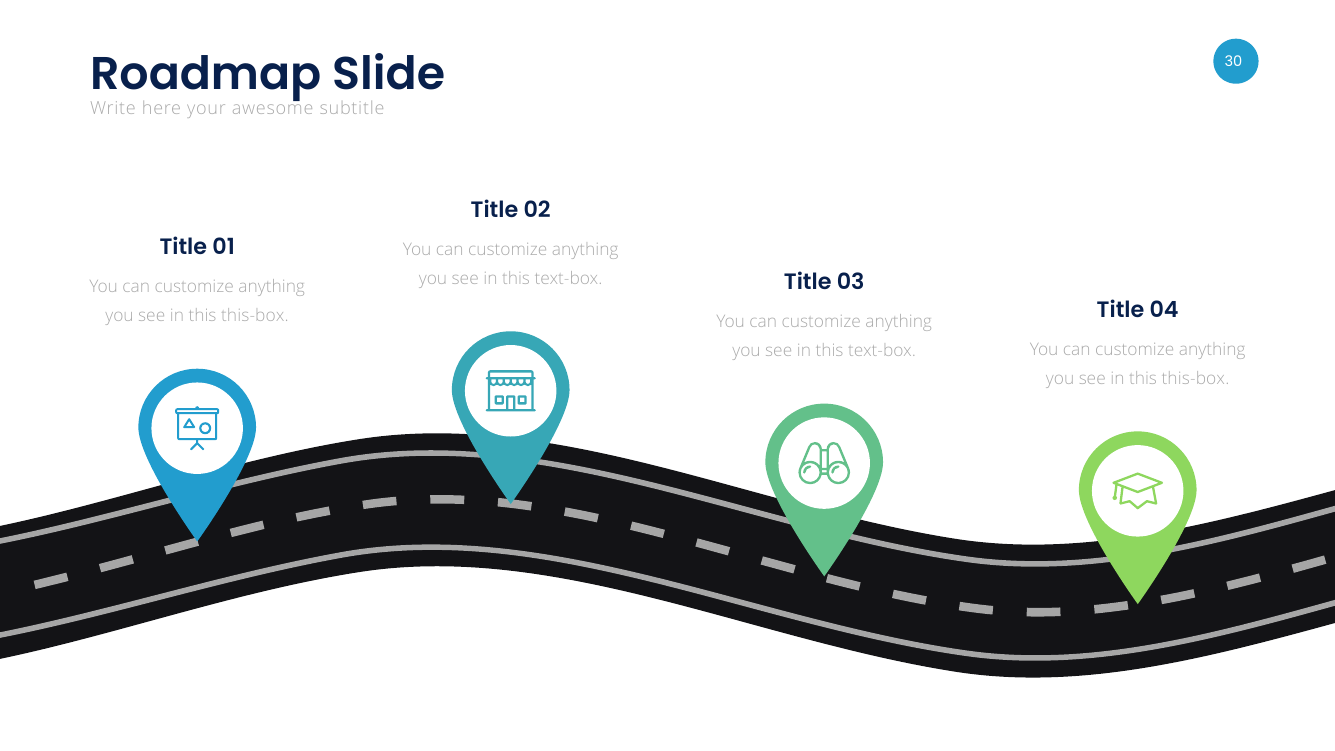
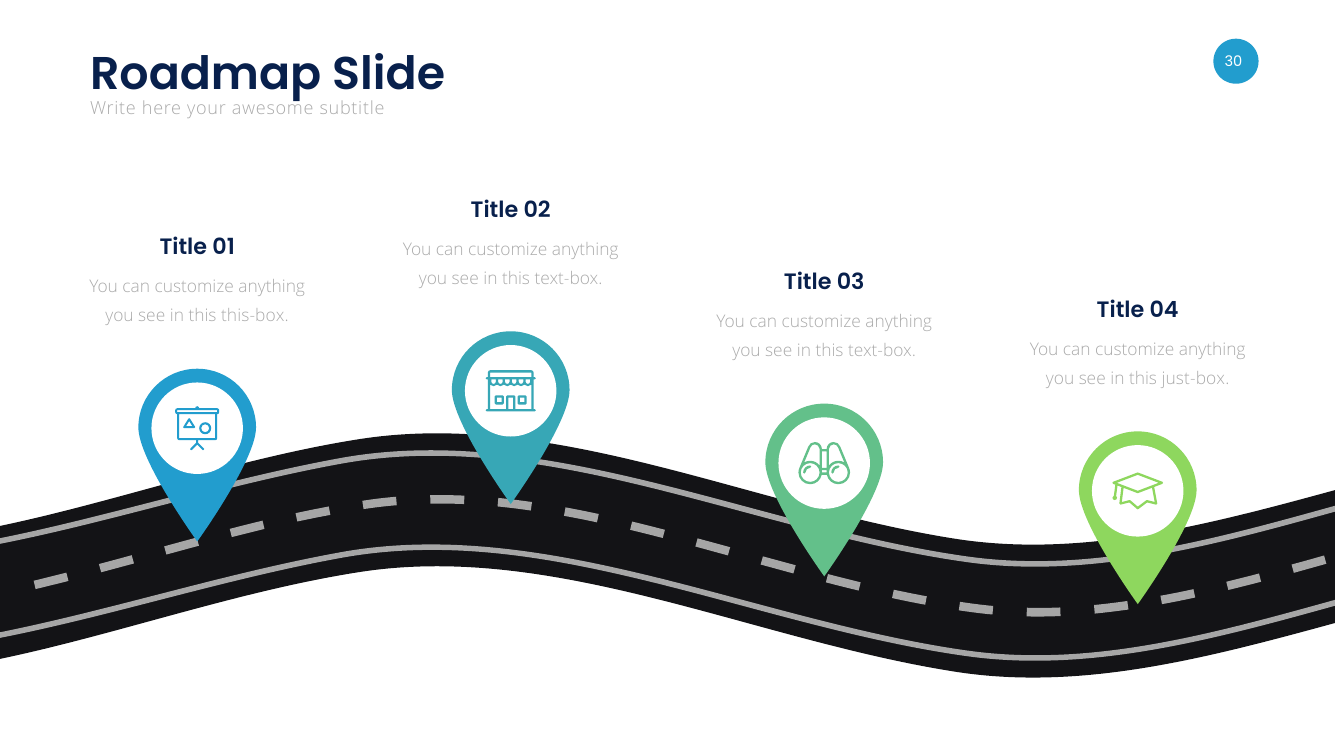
this-box at (1195, 378): this-box -> just-box
